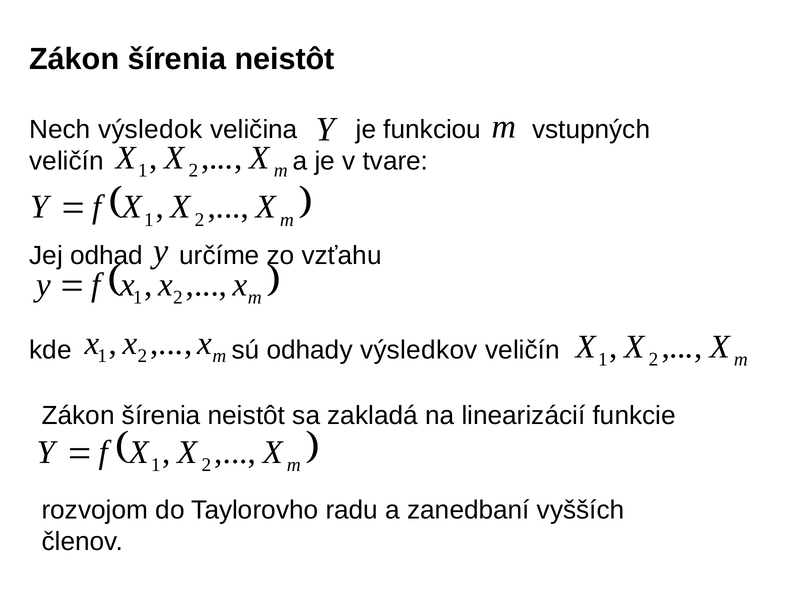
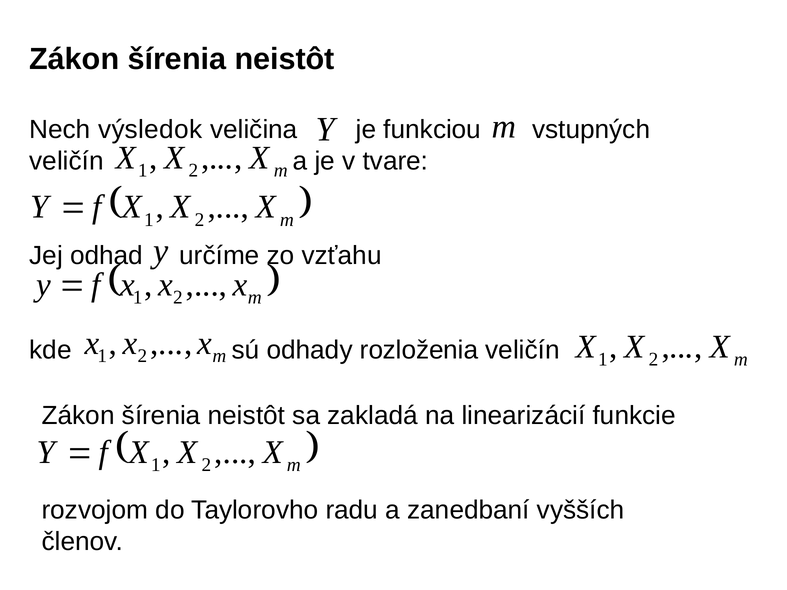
výsledkov: výsledkov -> rozloženia
